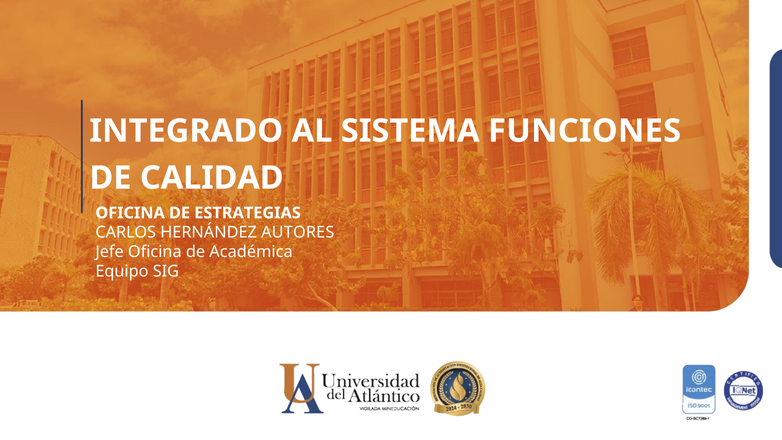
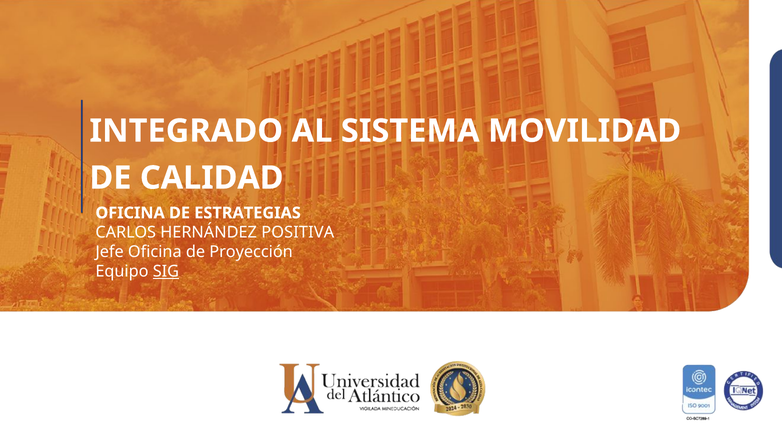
FUNCIONES: FUNCIONES -> MOVILIDAD
AUTORES: AUTORES -> POSITIVA
Académica: Académica -> Proyección
SIG underline: none -> present
